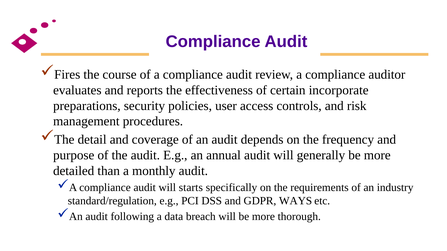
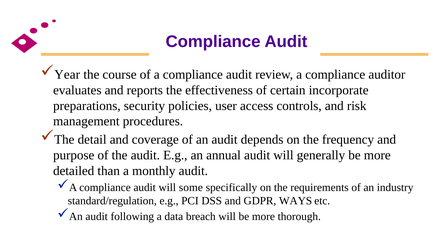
Fires: Fires -> Year
starts: starts -> some
